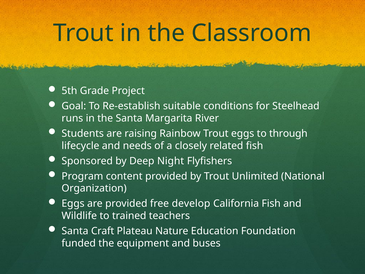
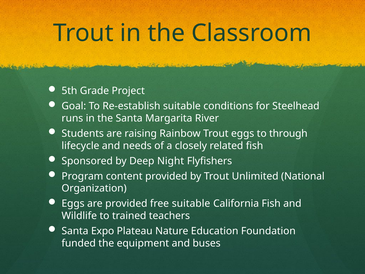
free develop: develop -> suitable
Craft: Craft -> Expo
